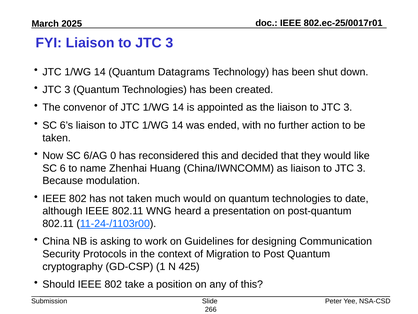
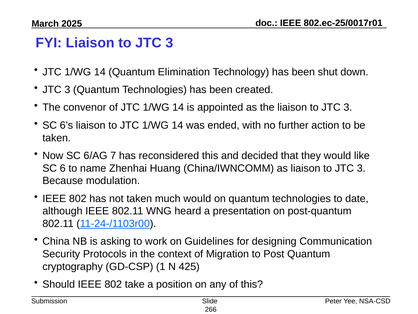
Datagrams: Datagrams -> Elimination
0: 0 -> 7
